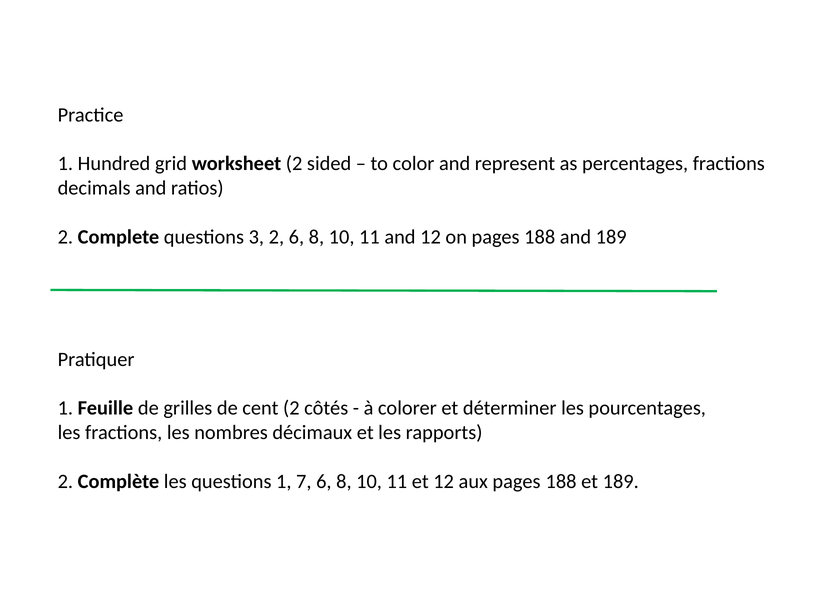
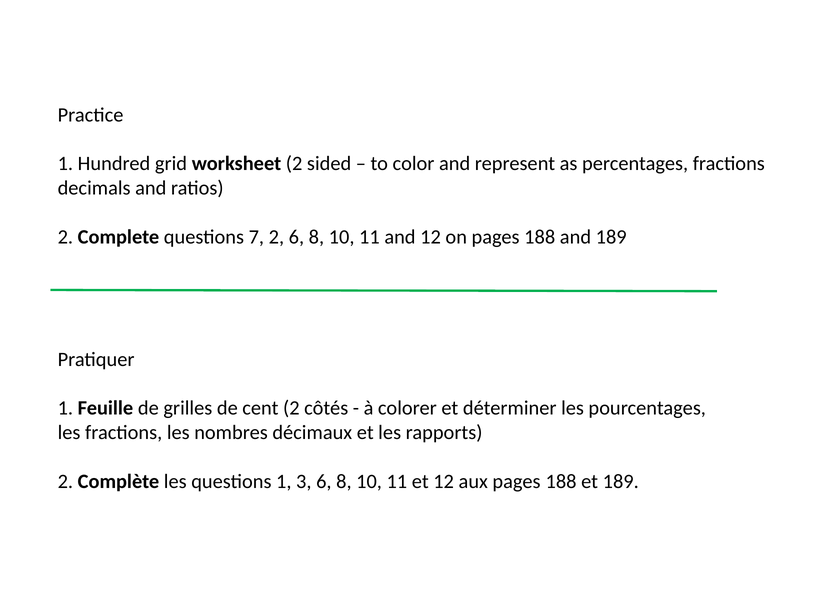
3: 3 -> 7
7: 7 -> 3
